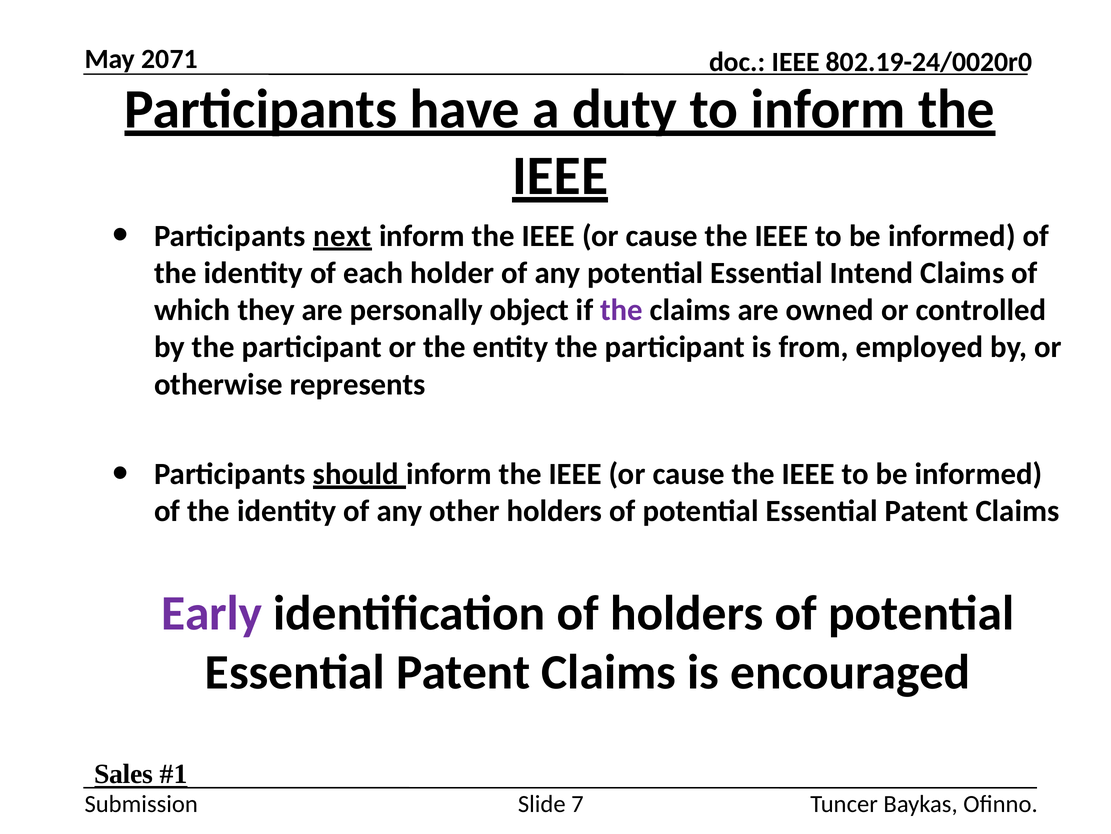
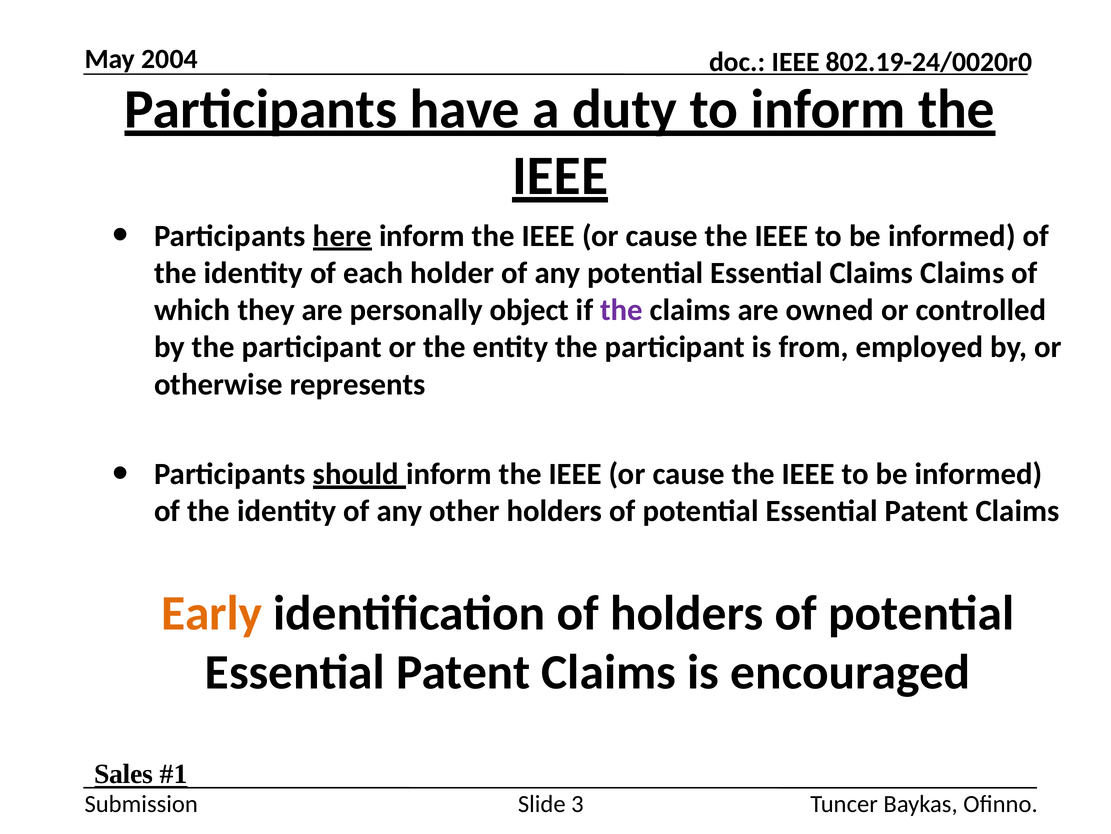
2071: 2071 -> 2004
next: next -> here
Essential Intend: Intend -> Claims
Early colour: purple -> orange
7: 7 -> 3
